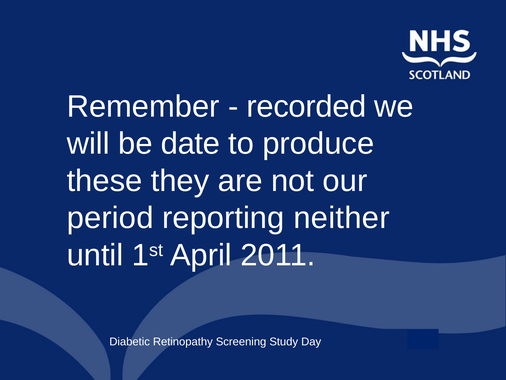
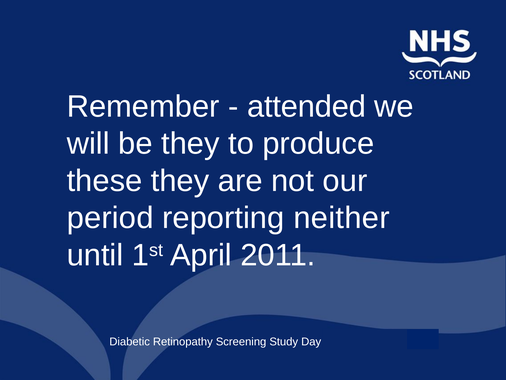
recorded: recorded -> attended
be date: date -> they
